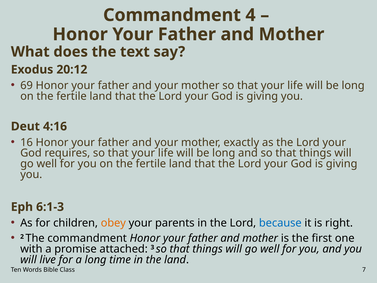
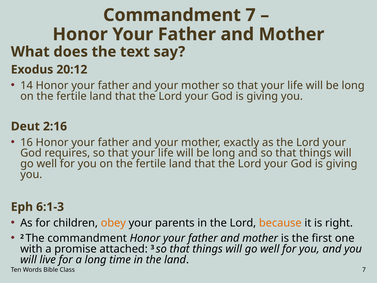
Commandment 4: 4 -> 7
69: 69 -> 14
4:16: 4:16 -> 2:16
because colour: blue -> orange
